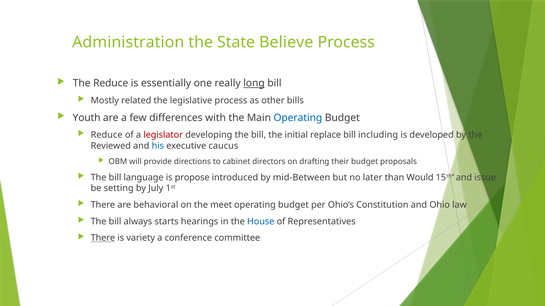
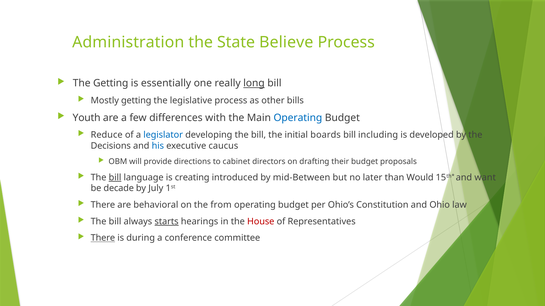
The Reduce: Reduce -> Getting
Mostly related: related -> getting
legislator colour: red -> blue
replace: replace -> boards
Reviewed: Reviewed -> Decisions
bill at (115, 178) underline: none -> present
propose: propose -> creating
issue: issue -> want
setting: setting -> decade
meet: meet -> from
starts underline: none -> present
House colour: blue -> red
variety: variety -> during
